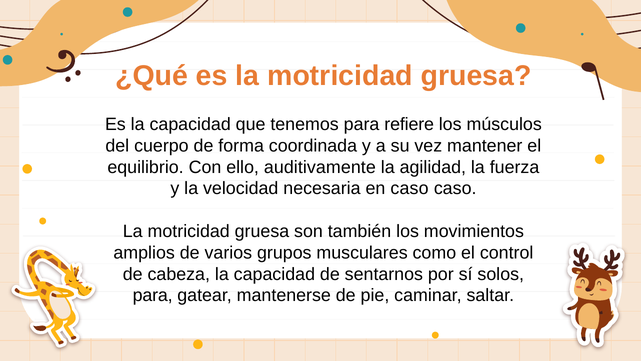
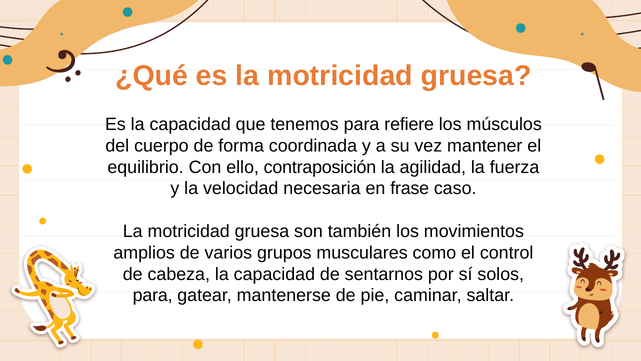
auditivamente: auditivamente -> contraposición
en caso: caso -> frase
